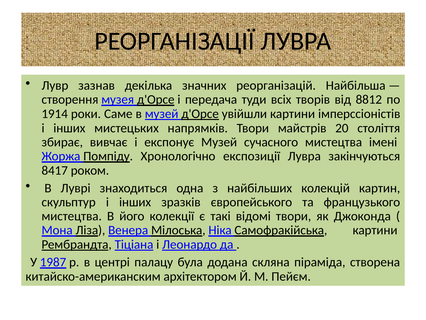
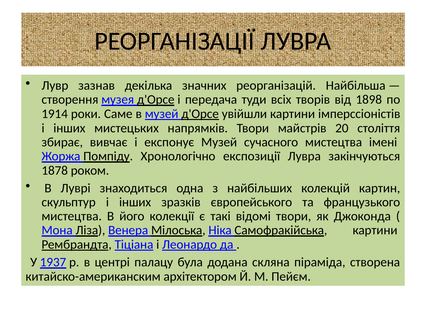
8812: 8812 -> 1898
8417: 8417 -> 1878
1987: 1987 -> 1937
